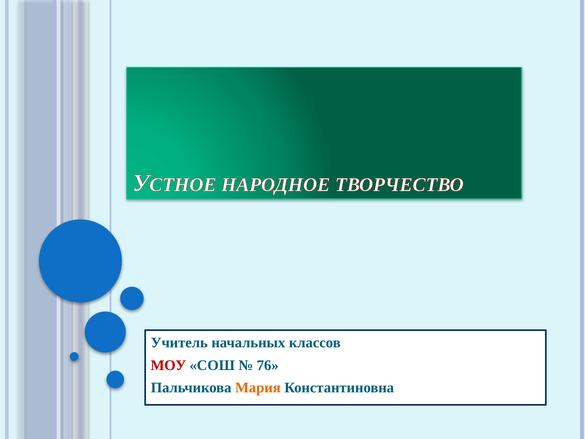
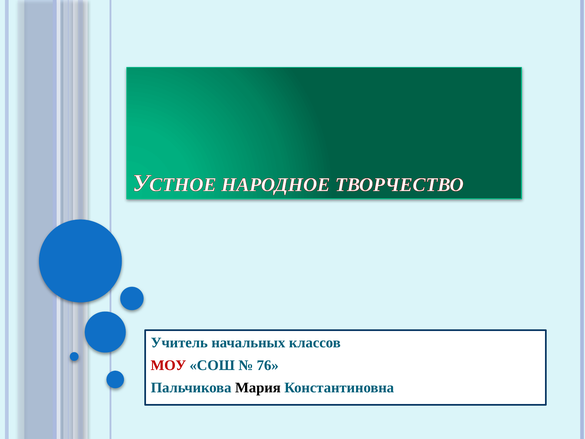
Мария colour: orange -> black
